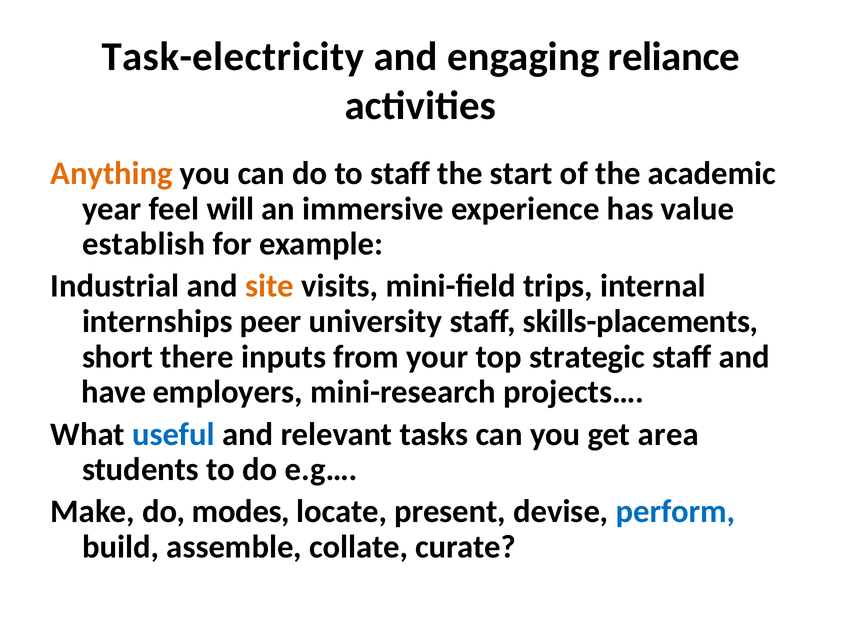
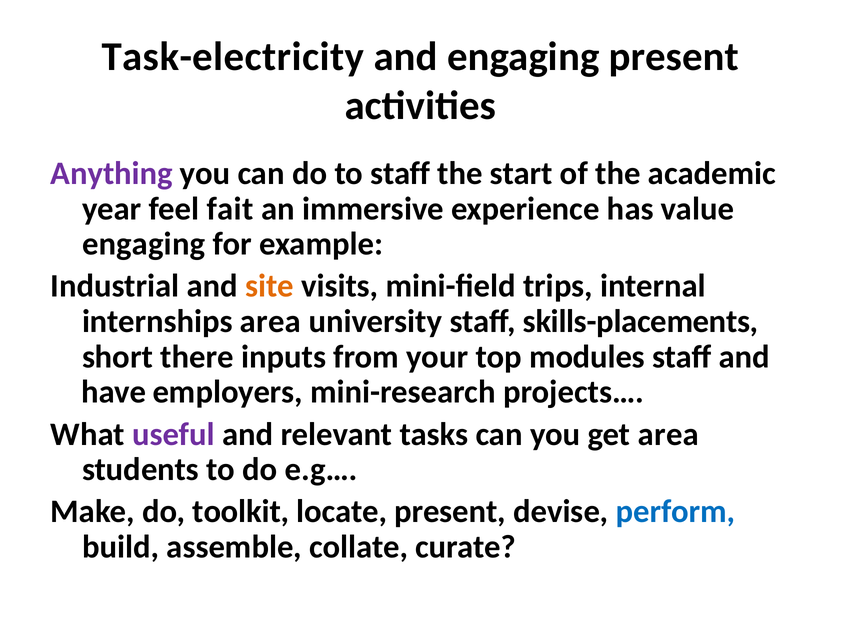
engaging reliance: reliance -> present
Anything colour: orange -> purple
will: will -> fait
establish at (144, 244): establish -> engaging
internships peer: peer -> area
strategic: strategic -> modules
useful colour: blue -> purple
modes: modes -> toolkit
